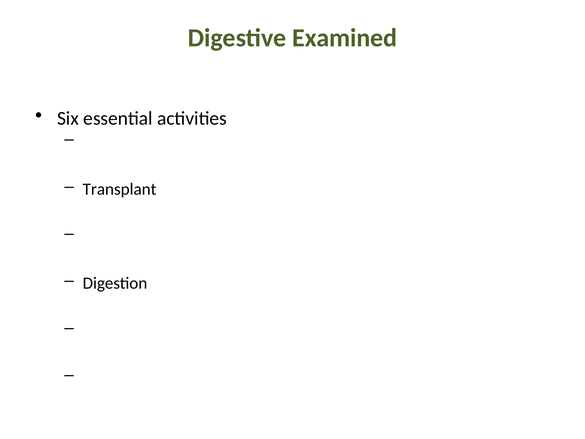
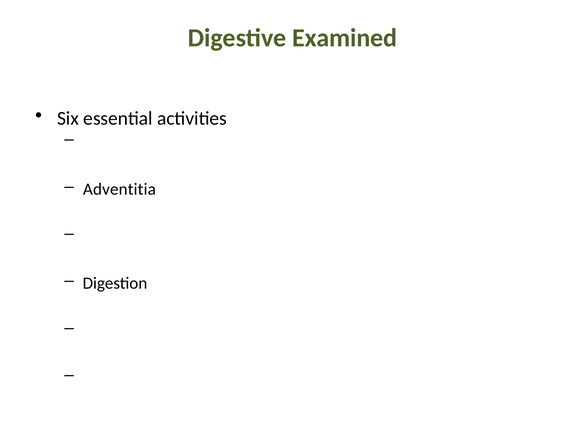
Transplant: Transplant -> Adventitia
